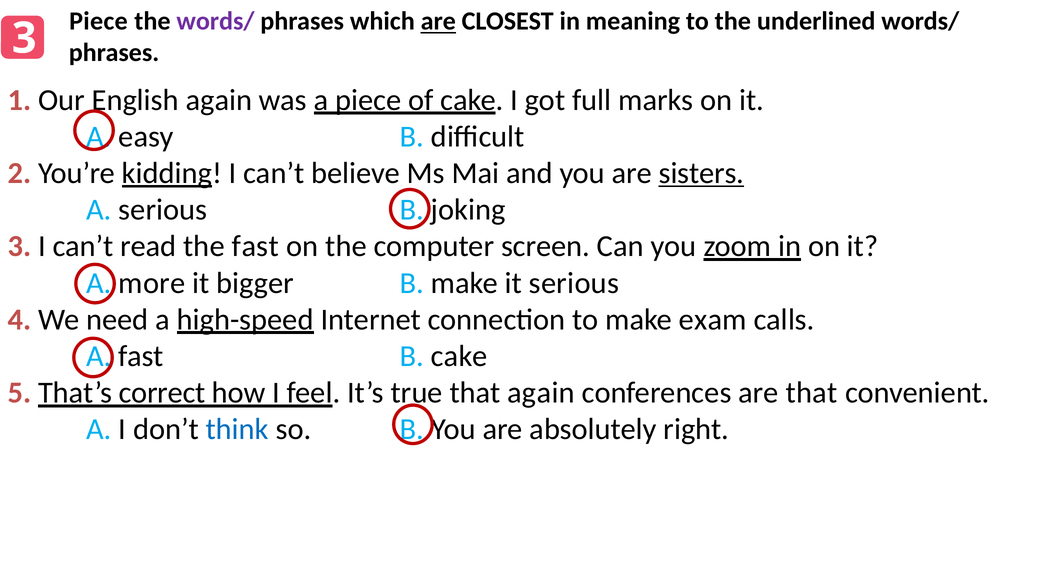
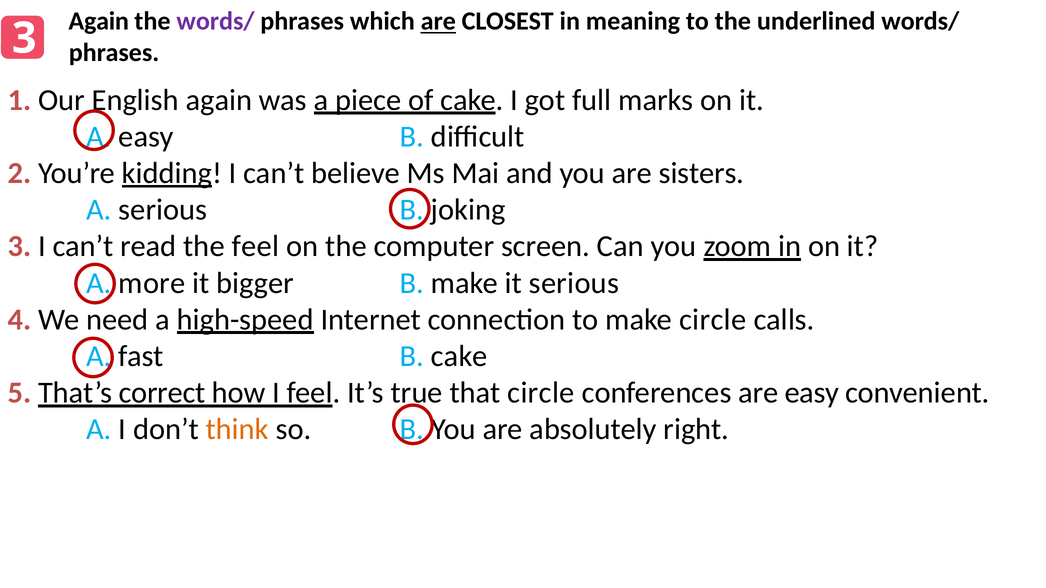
Piece at (98, 21): Piece -> Again
sisters underline: present -> none
the fast: fast -> feel
make exam: exam -> circle
that again: again -> circle
are that: that -> easy
think colour: blue -> orange
